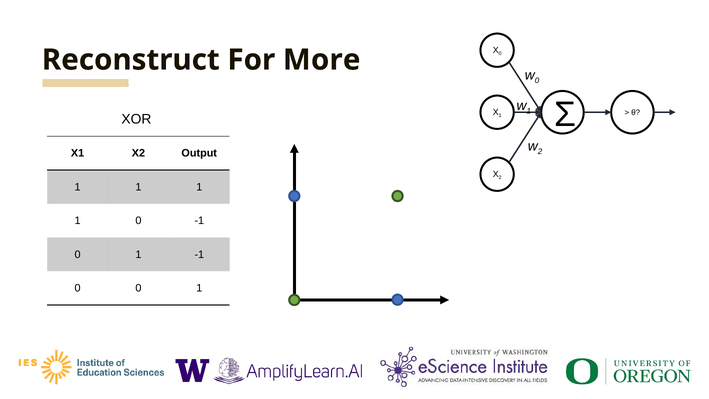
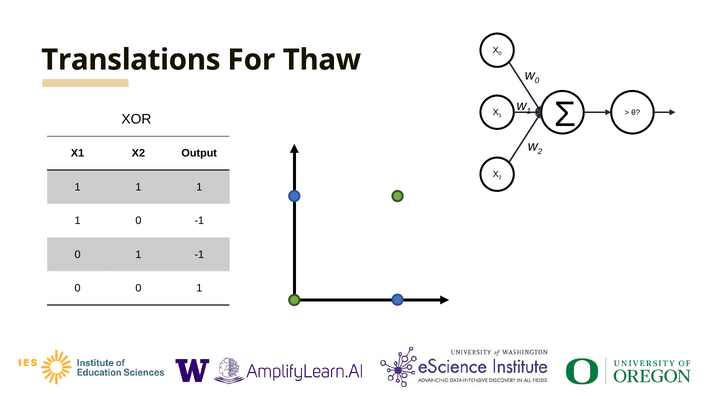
Reconstruct: Reconstruct -> Translations
More: More -> Thaw
